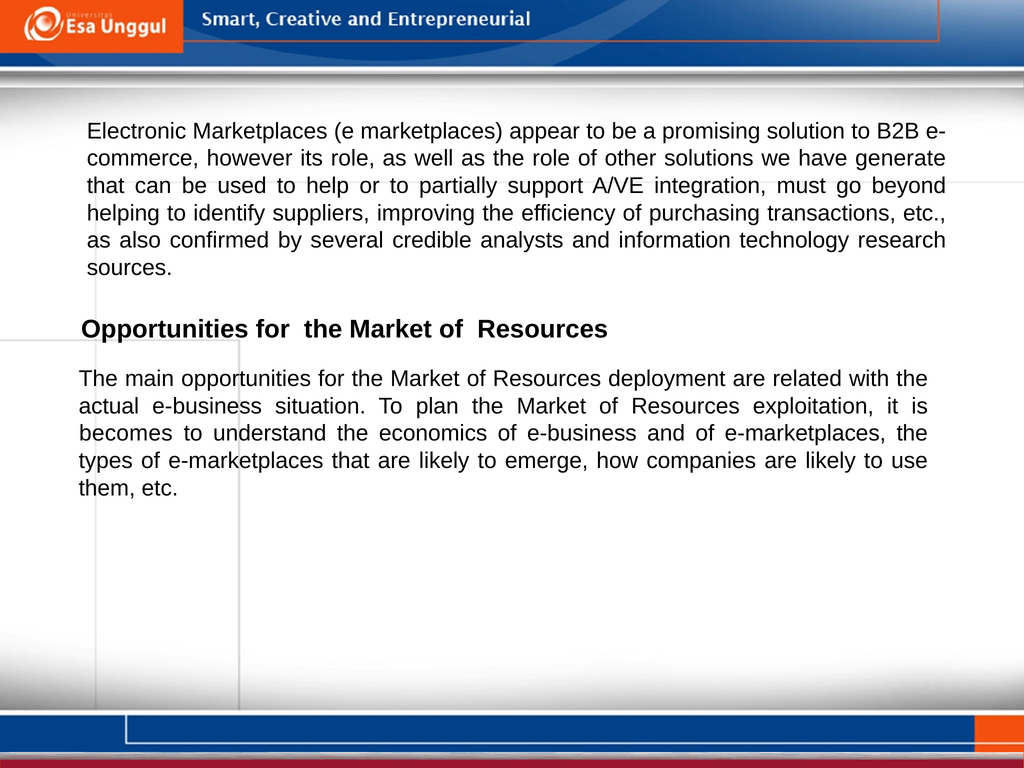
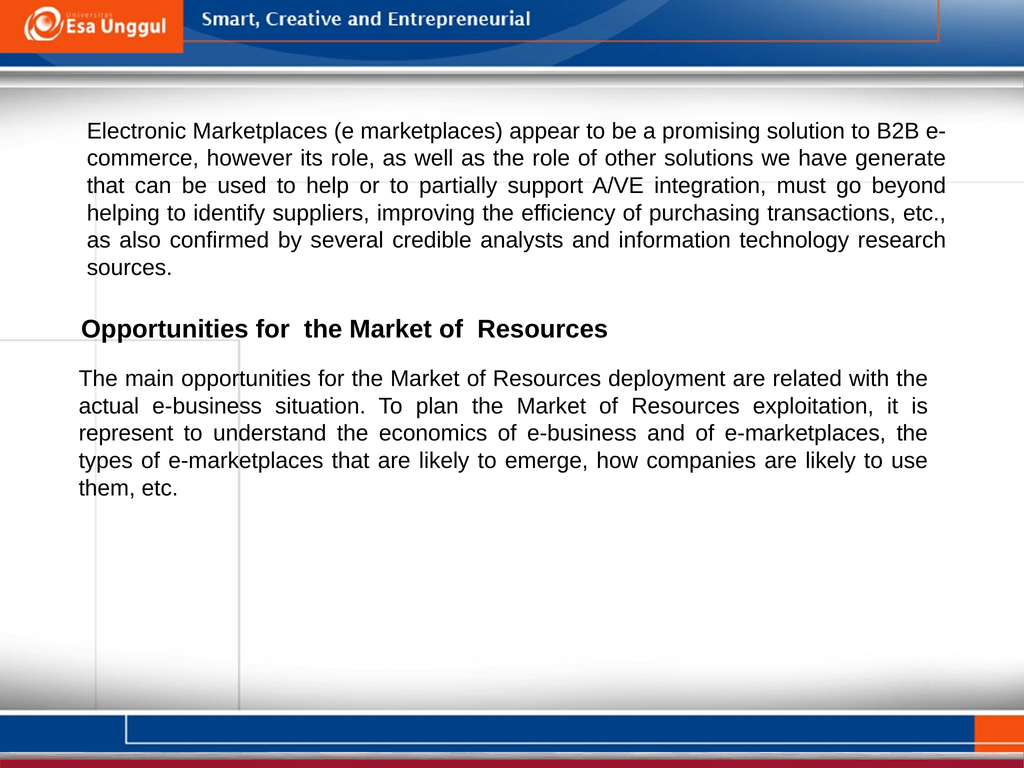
becomes: becomes -> represent
